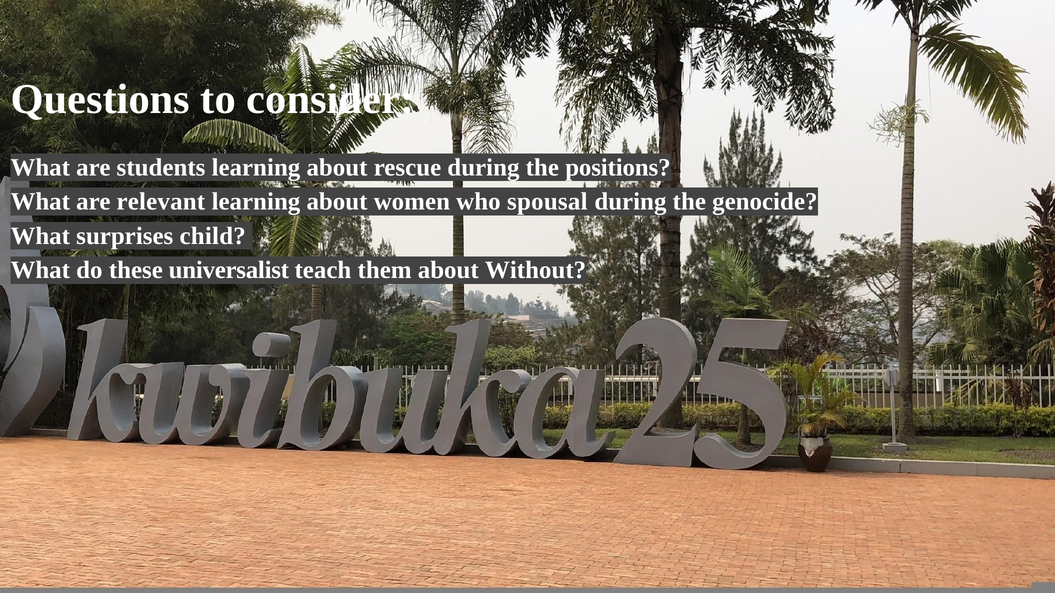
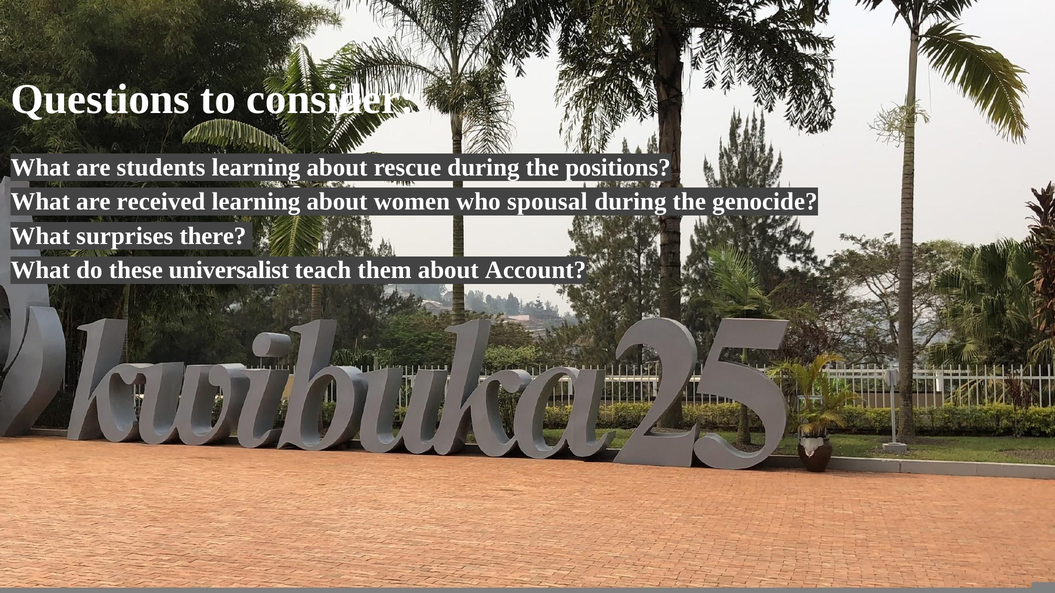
relevant: relevant -> received
child: child -> there
Without: Without -> Account
